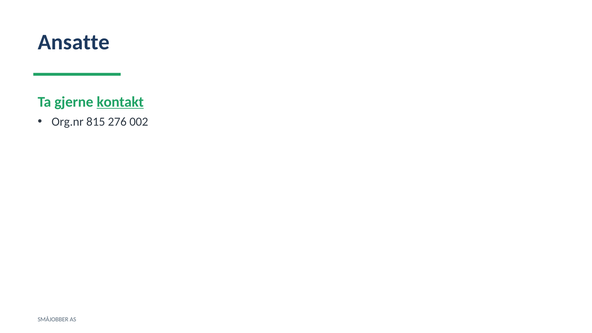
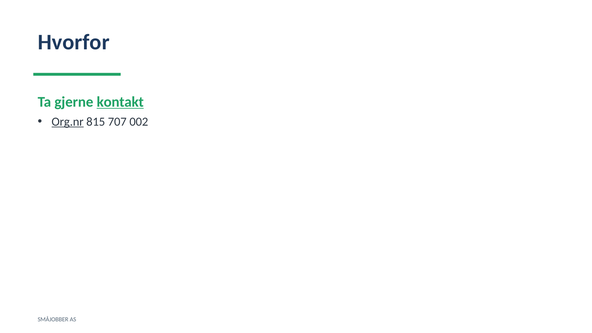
Ansatte: Ansatte -> Hvorfor
Org.nr underline: none -> present
276: 276 -> 707
